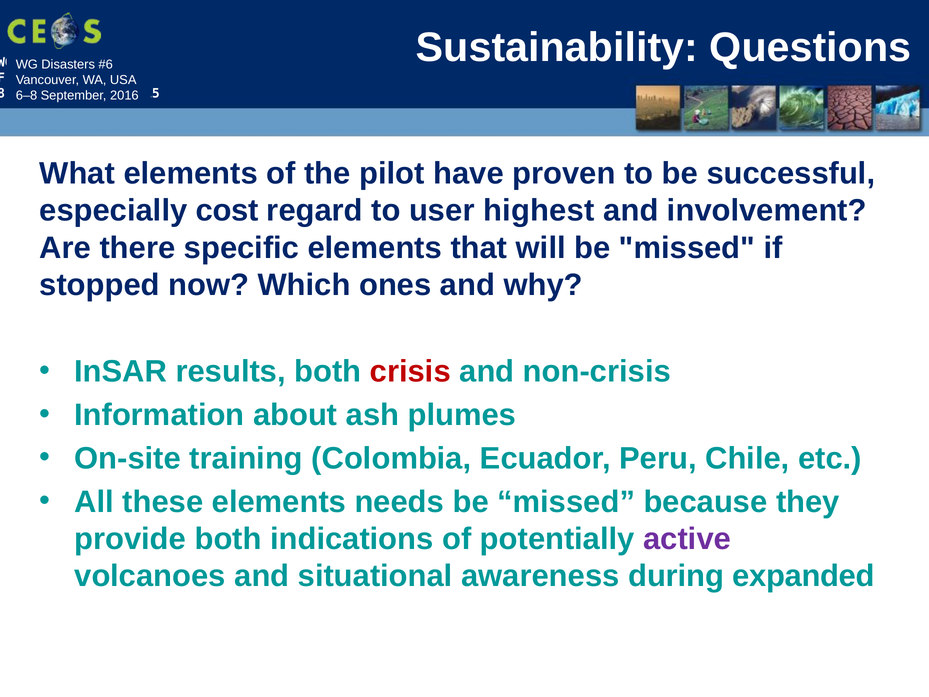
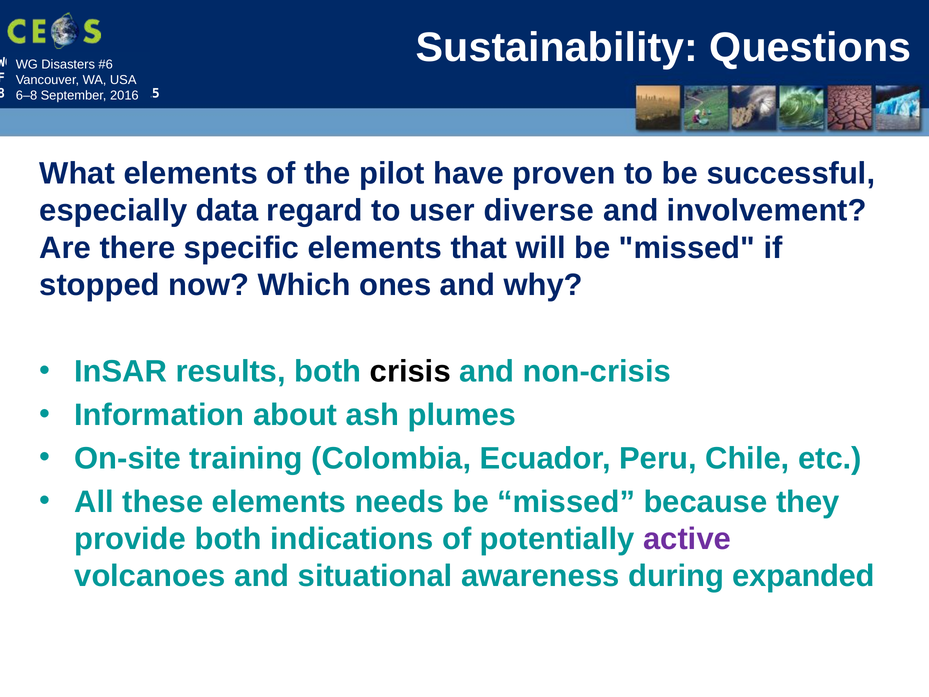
cost: cost -> data
highest: highest -> diverse
crisis colour: red -> black
